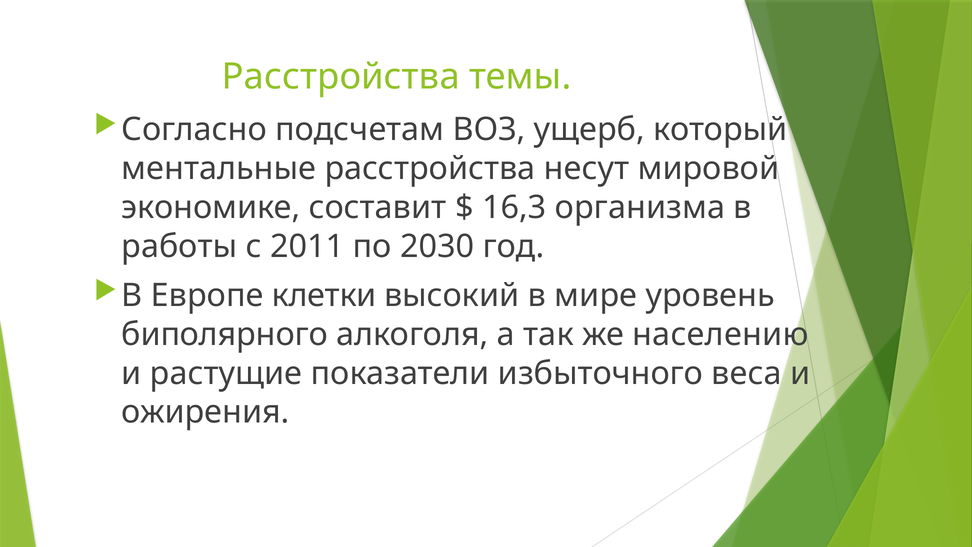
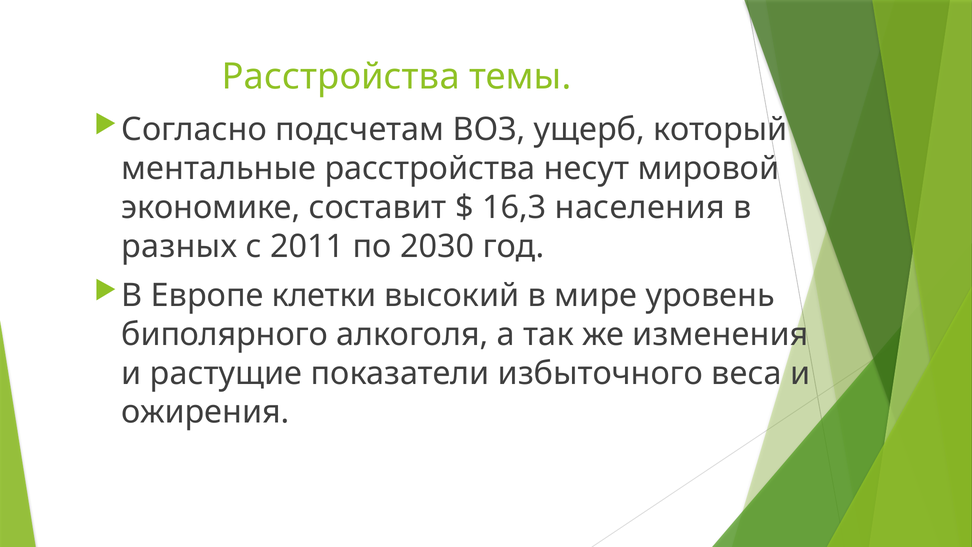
организма: организма -> населения
работы: работы -> разных
населению: населению -> изменения
